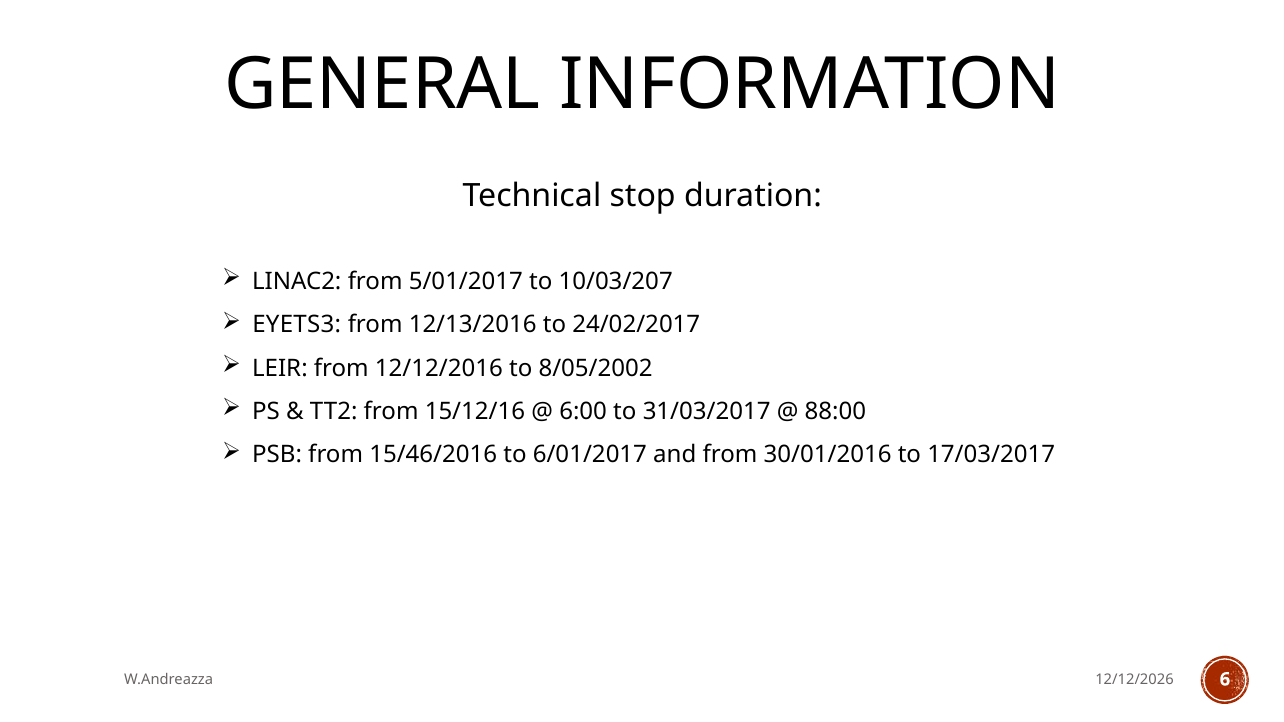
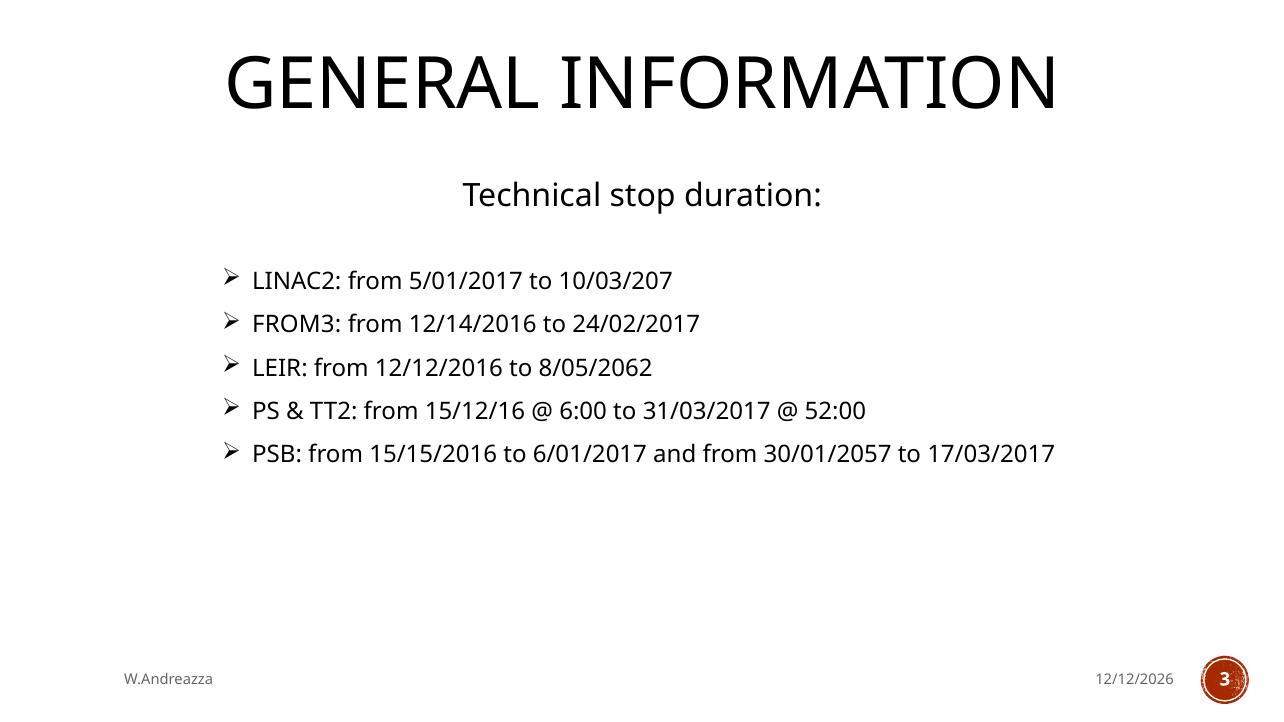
EYETS3: EYETS3 -> FROM3
12/13/2016: 12/13/2016 -> 12/14/2016
8/05/2002: 8/05/2002 -> 8/05/2062
88:00: 88:00 -> 52:00
15/46/2016: 15/46/2016 -> 15/15/2016
30/01/2016: 30/01/2016 -> 30/01/2057
6: 6 -> 3
